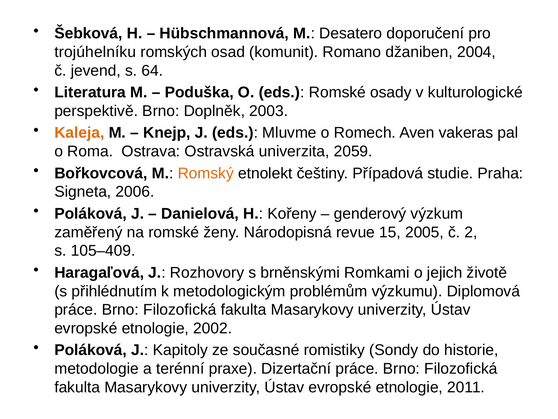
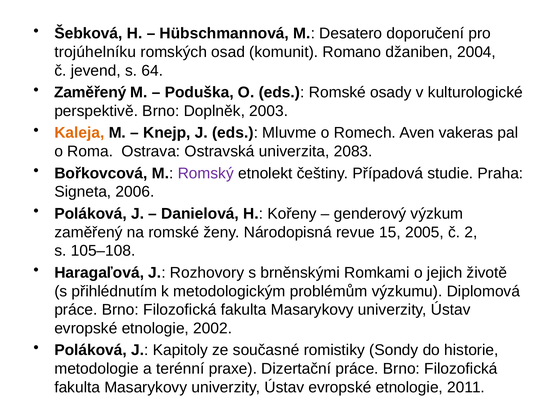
Literatura at (90, 92): Literatura -> Zaměřený
2059: 2059 -> 2083
Romský colour: orange -> purple
105–409: 105–409 -> 105–108
